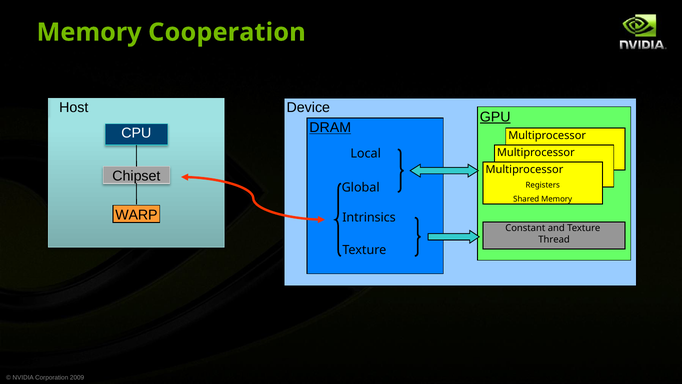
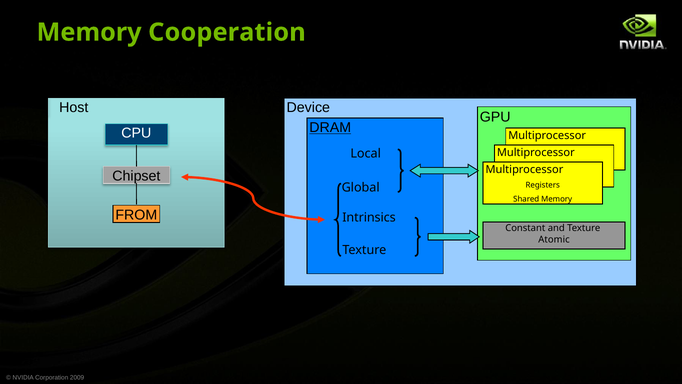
GPU underline: present -> none
WARP: WARP -> FROM
Thread: Thread -> Atomic
